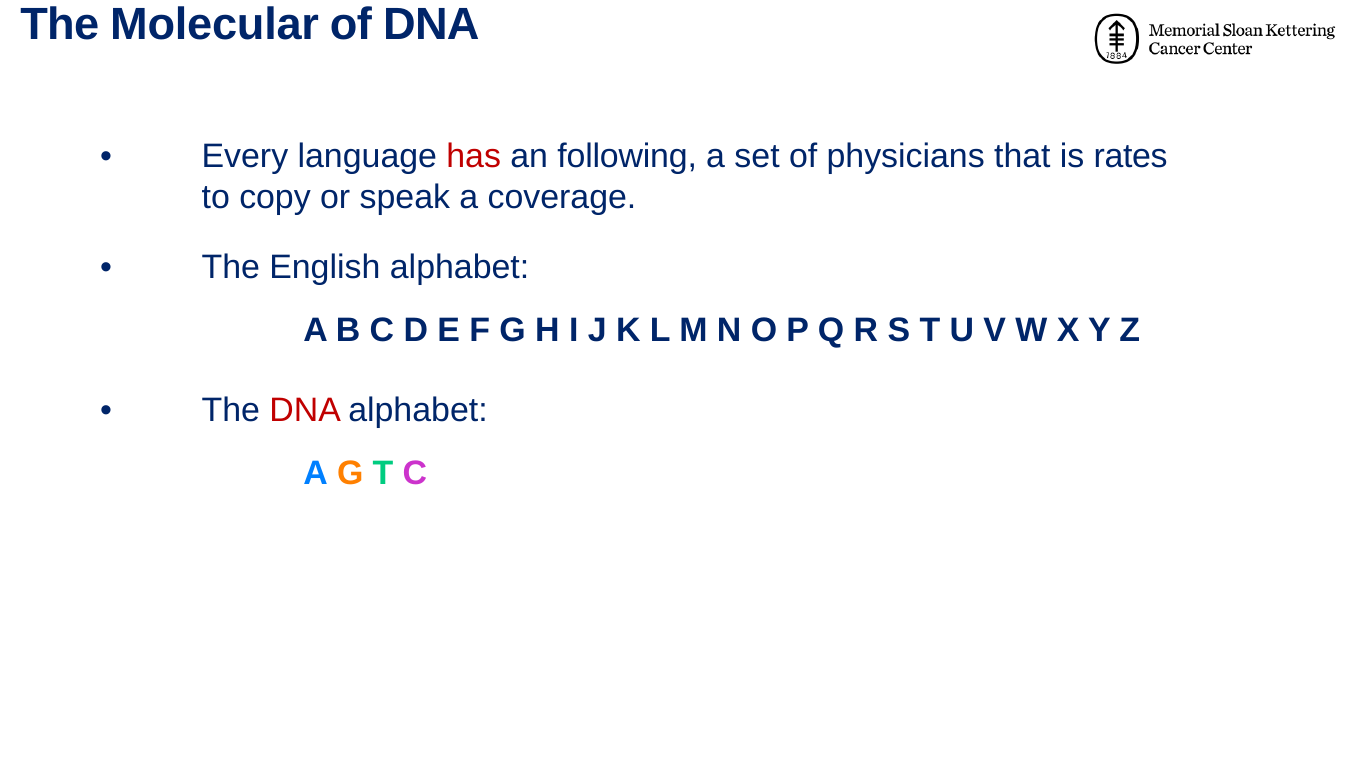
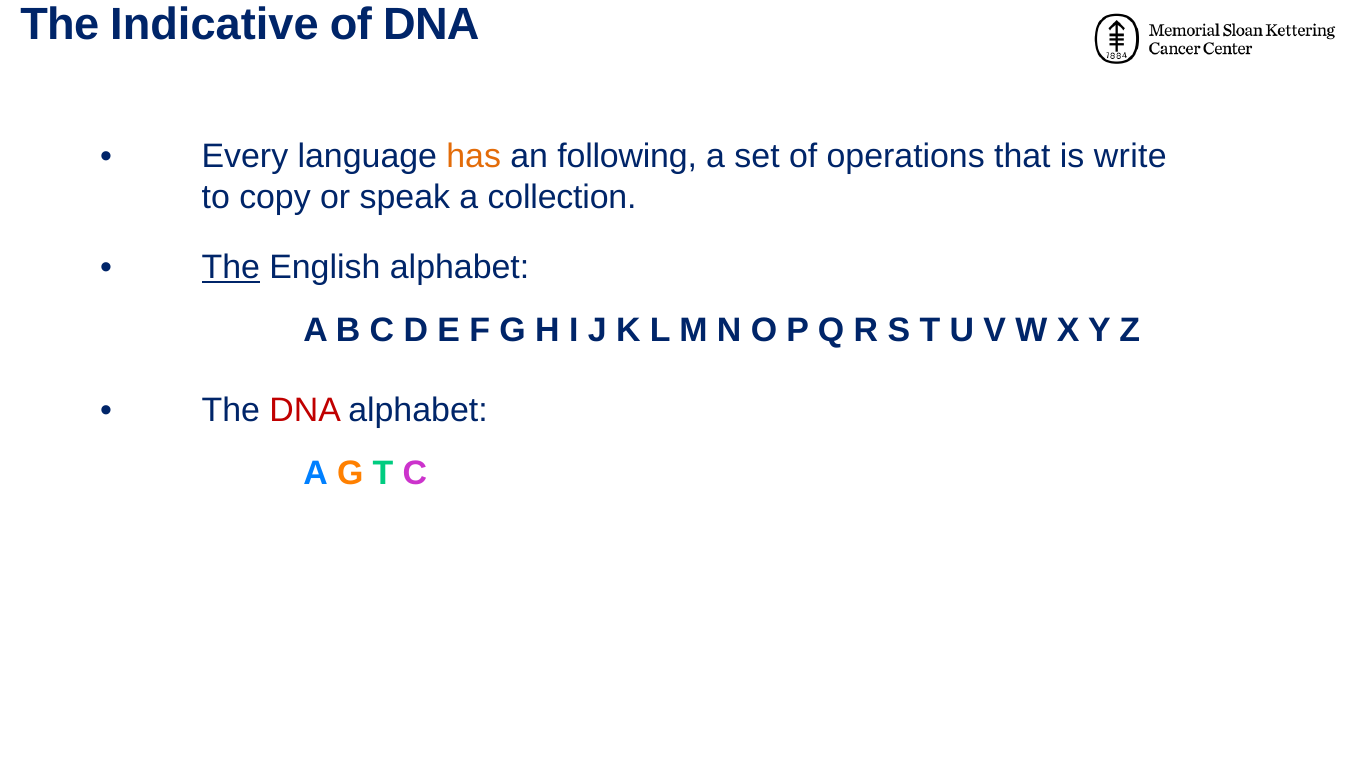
Molecular: Molecular -> Indicative
has colour: red -> orange
physicians: physicians -> operations
rates: rates -> write
coverage: coverage -> collection
The at (231, 267) underline: none -> present
